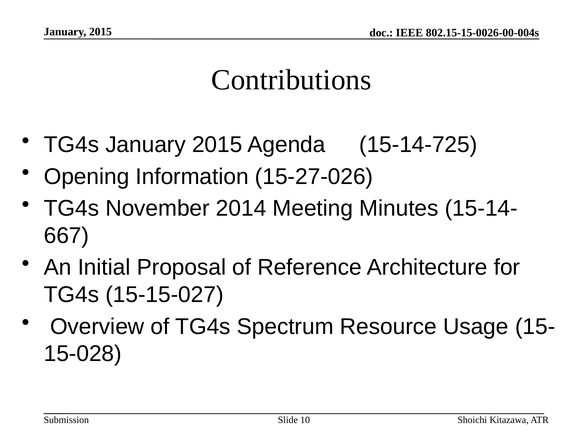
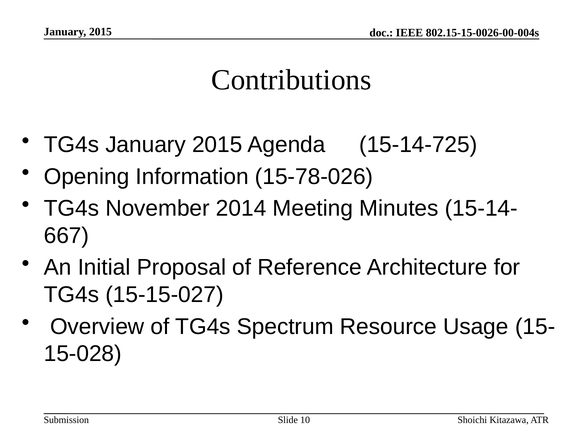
15-27-026: 15-27-026 -> 15-78-026
